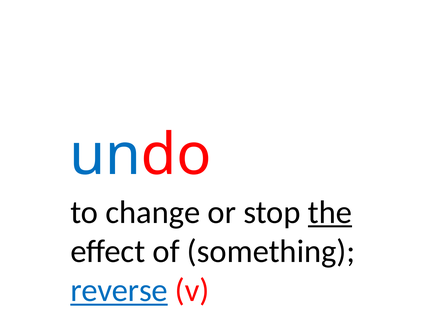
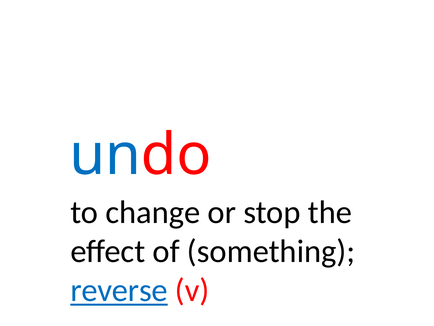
the underline: present -> none
